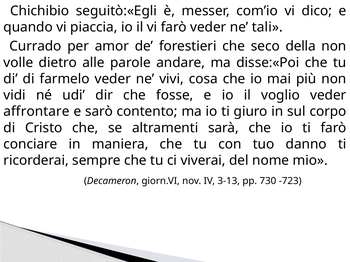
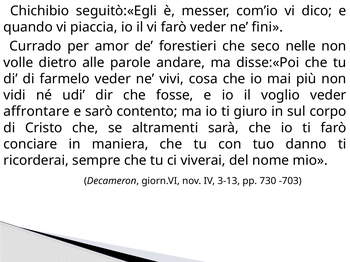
tali: tali -> fini
della: della -> nelle
-723: -723 -> -703
